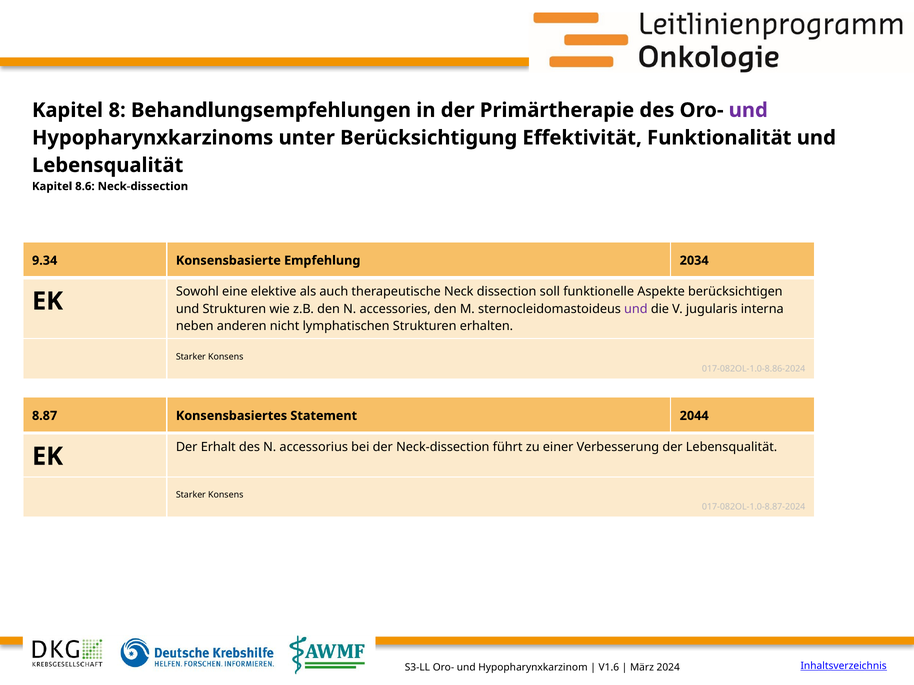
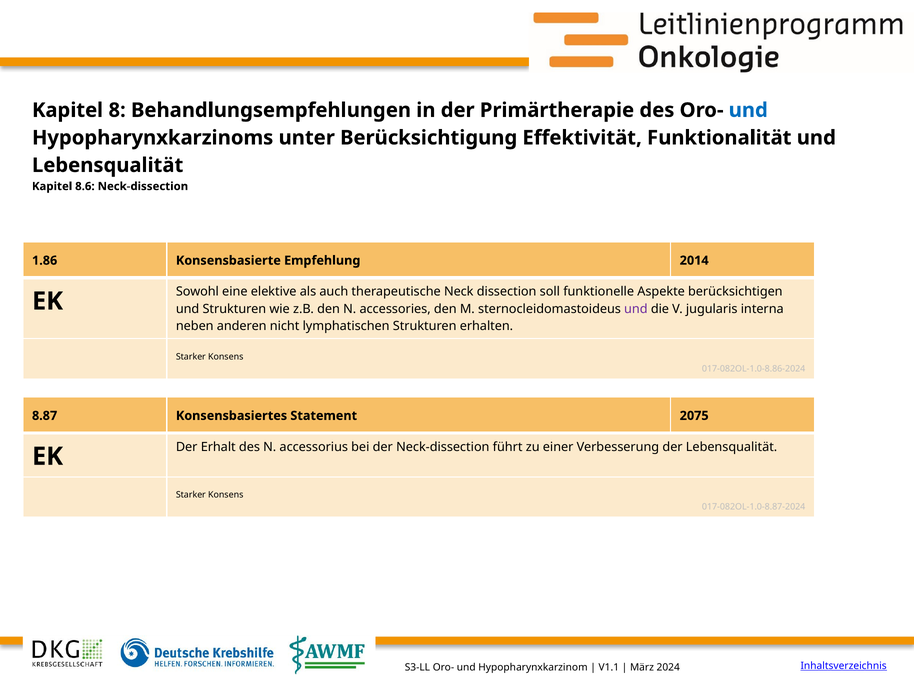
und at (748, 110) colour: purple -> blue
9.34: 9.34 -> 1.86
2034: 2034 -> 2014
2044: 2044 -> 2075
V1.6: V1.6 -> V1.1
